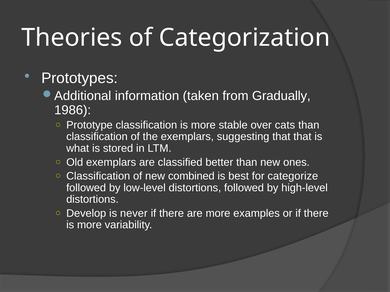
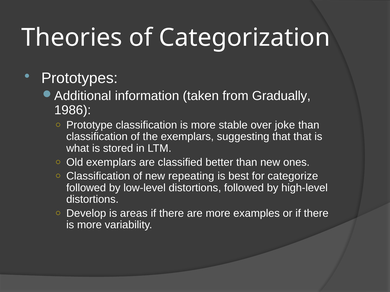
cats: cats -> joke
combined: combined -> repeating
never: never -> areas
